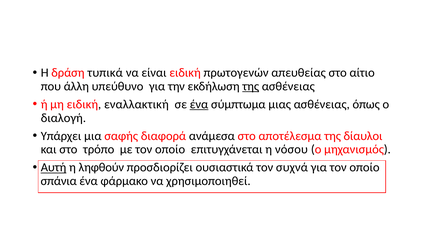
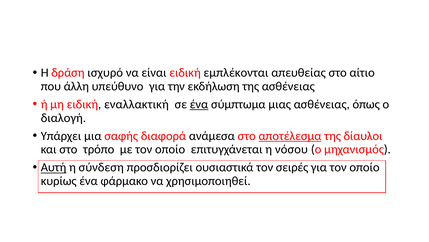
τυπικά: τυπικά -> ισχυρό
πρωτογενών: πρωτογενών -> εμπλέκονται
της at (251, 86) underline: present -> none
αποτέλεσμα underline: none -> present
ληφθούν: ληφθούν -> σύνδεση
συχνά: συχνά -> σειρές
σπάνια: σπάνια -> κυρίως
